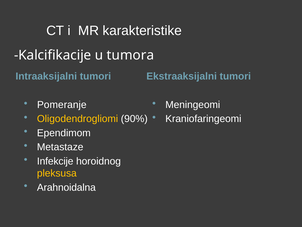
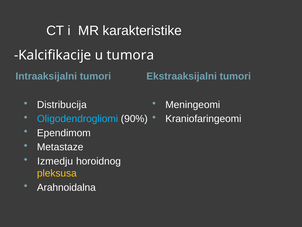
Pomeranje: Pomeranje -> Distribucija
Oligodendrogliomi colour: yellow -> light blue
Infekcije: Infekcije -> Izmedju
